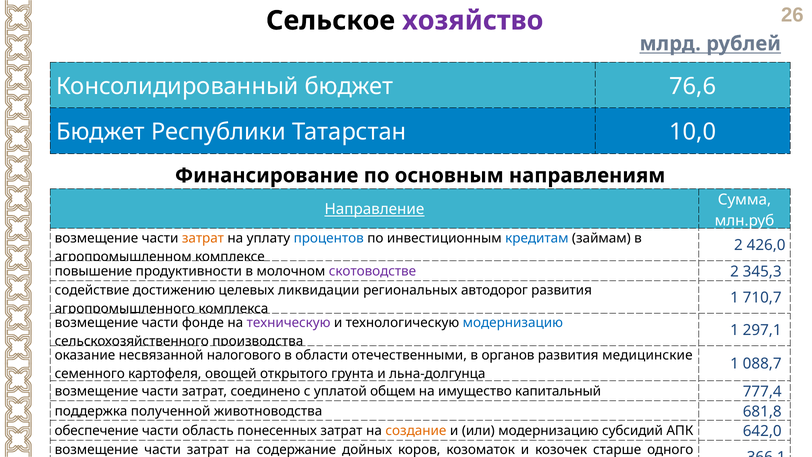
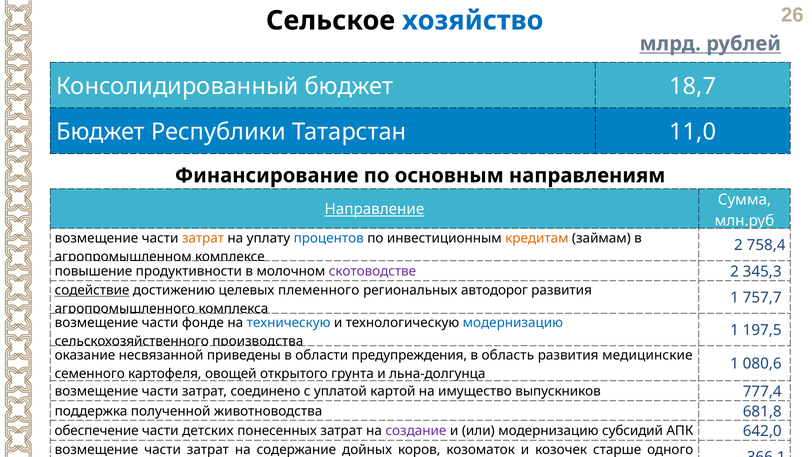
хозяйство colour: purple -> blue
76,6: 76,6 -> 18,7
10,0: 10,0 -> 11,0
кредитам colour: blue -> orange
426,0: 426,0 -> 758,4
содействие underline: none -> present
ликвидации: ликвидации -> племенного
710,7: 710,7 -> 757,7
техническую colour: purple -> blue
297,1: 297,1 -> 197,5
налогового: налогового -> приведены
отечественными: отечественными -> предупреждения
органов: органов -> область
088,7: 088,7 -> 080,6
общем: общем -> картой
капитальный: капитальный -> выпускников
область: область -> детских
создание colour: orange -> purple
